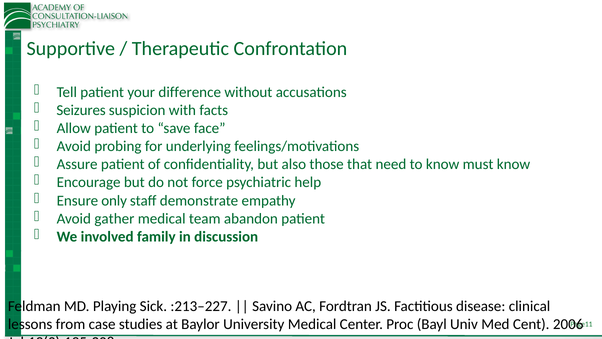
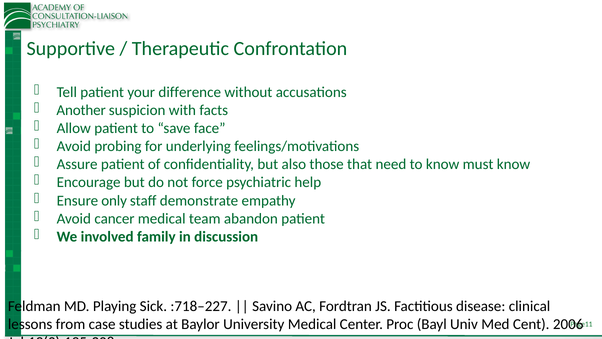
Seizures: Seizures -> Another
gather: gather -> cancer
:213–227: :213–227 -> :718–227
